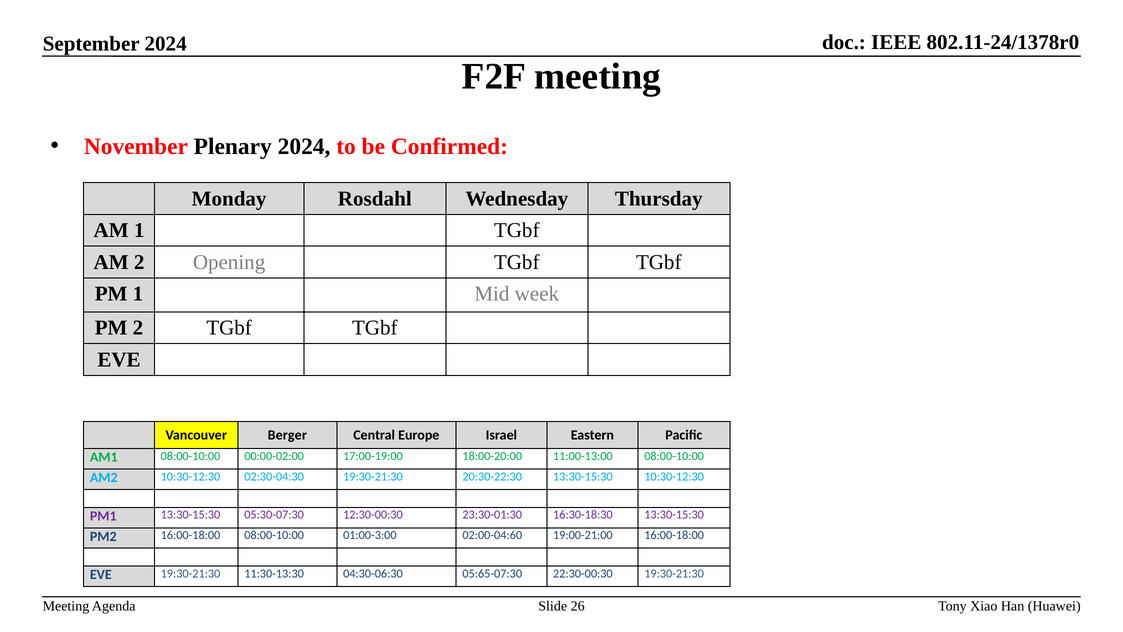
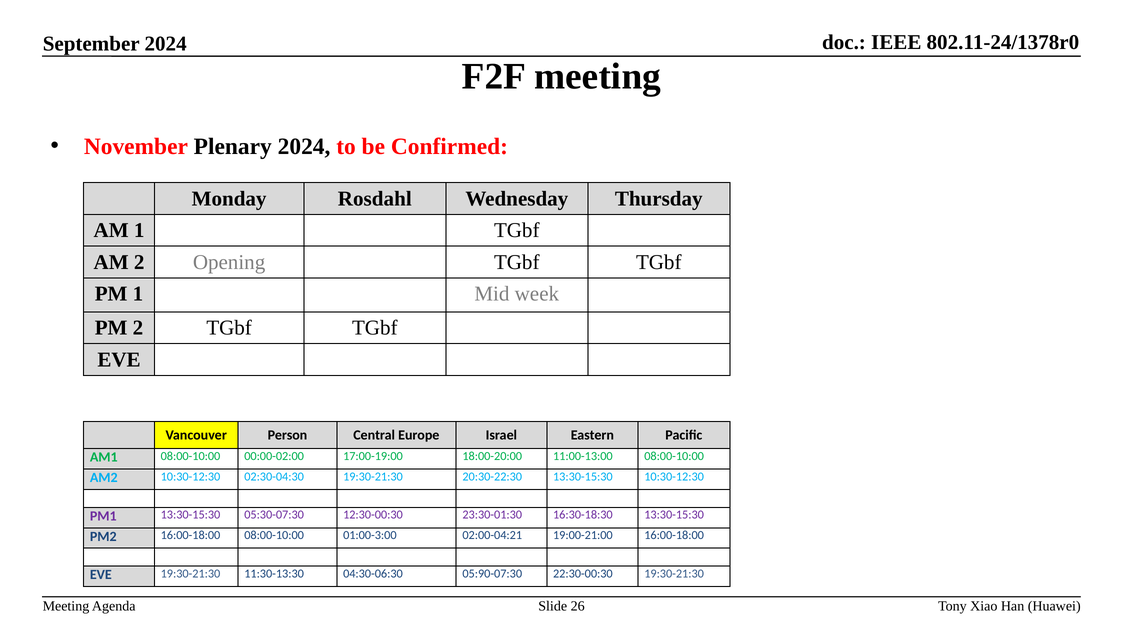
Berger: Berger -> Person
02:00-04:60: 02:00-04:60 -> 02:00-04:21
05:65-07:30: 05:65-07:30 -> 05:90-07:30
